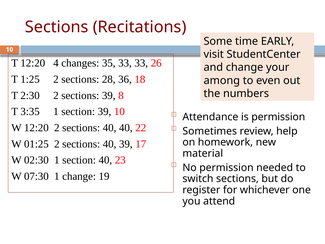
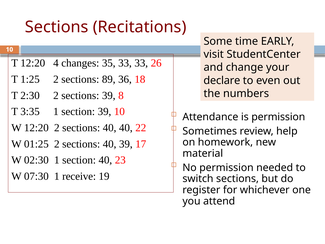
28: 28 -> 89
among: among -> declare
1 change: change -> receive
